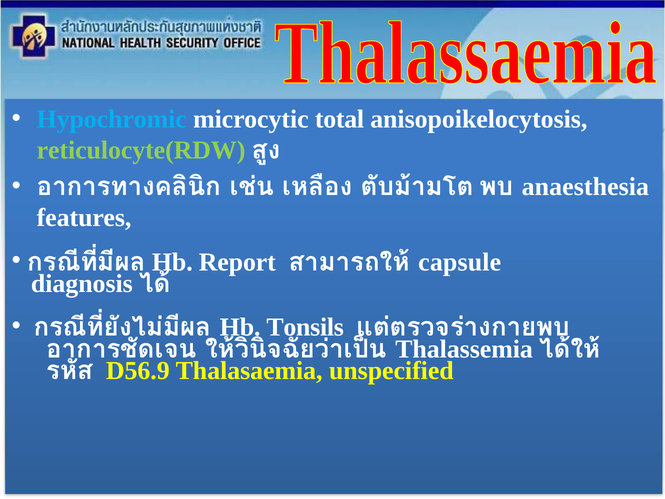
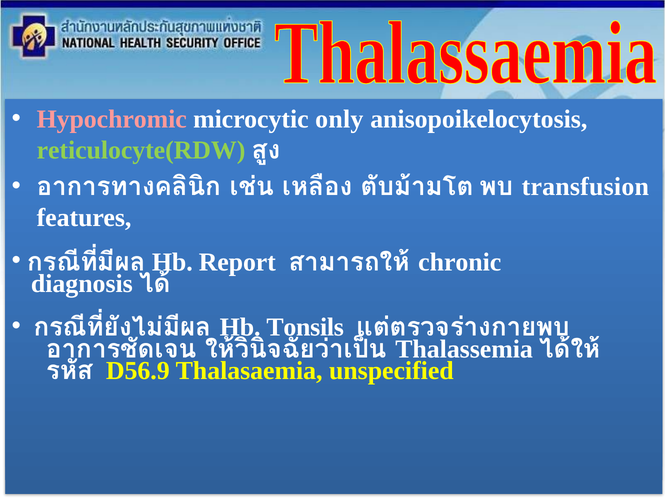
Hypochromic colour: light blue -> pink
total: total -> only
anaesthesia: anaesthesia -> transfusion
capsule: capsule -> chronic
